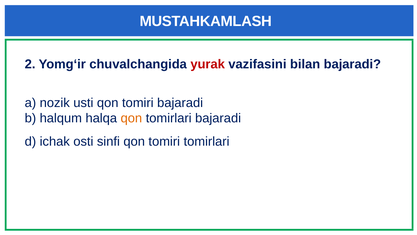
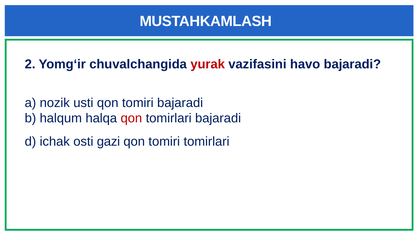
bilan: bilan -> havo
qon at (131, 118) colour: orange -> red
sinfi: sinfi -> gazi
